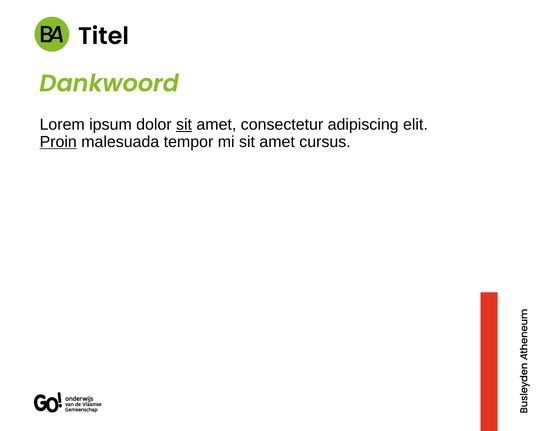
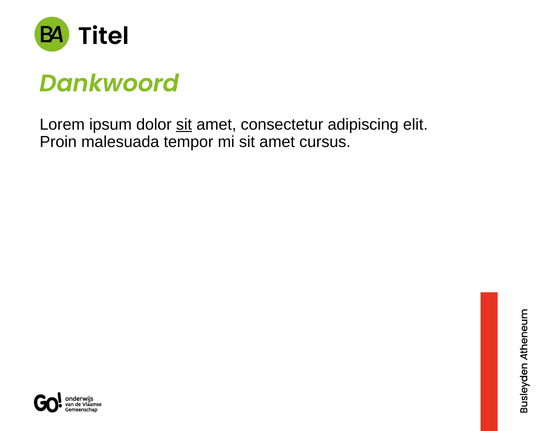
Proin underline: present -> none
